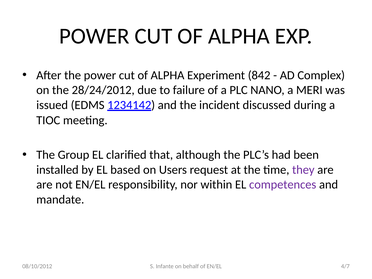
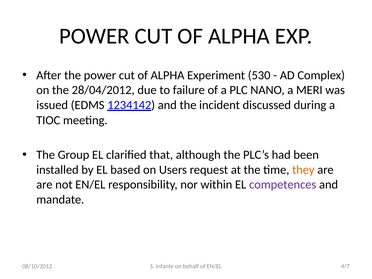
842: 842 -> 530
28/24/2012: 28/24/2012 -> 28/04/2012
they colour: purple -> orange
